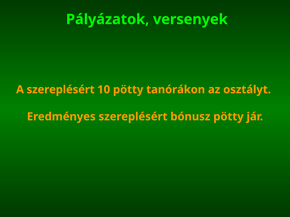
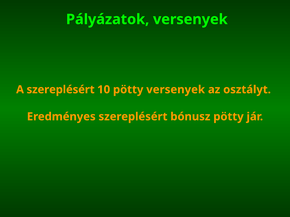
pötty tanórákon: tanórákon -> versenyek
